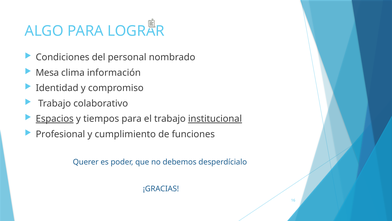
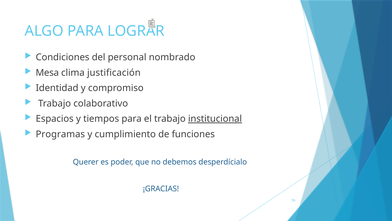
información: información -> justificación
Espacios underline: present -> none
Profesional: Profesional -> Programas
